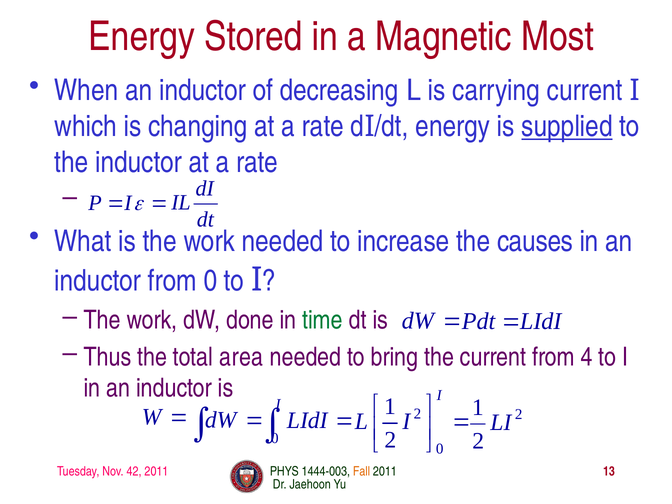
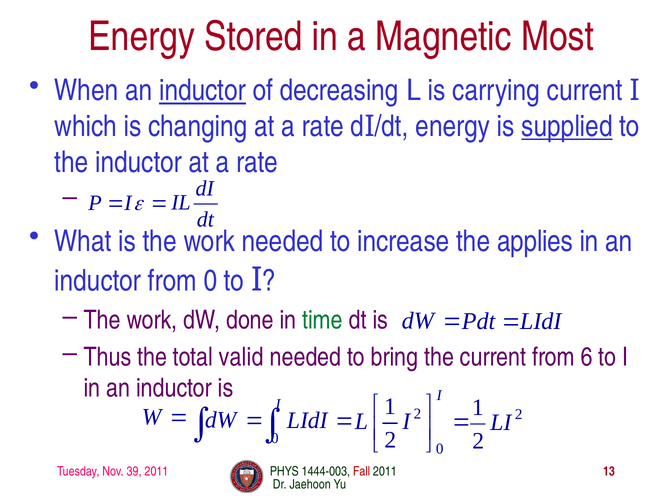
inductor at (203, 91) underline: none -> present
causes: causes -> applies
area: area -> valid
4: 4 -> 6
42: 42 -> 39
Fall colour: orange -> red
